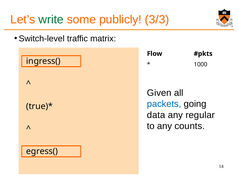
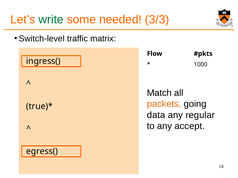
publicly: publicly -> needed
Given: Given -> Match
packets colour: blue -> orange
counts: counts -> accept
